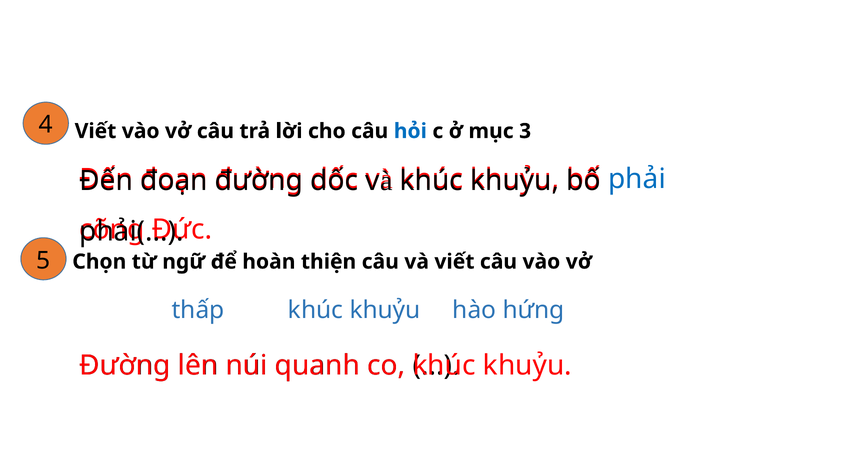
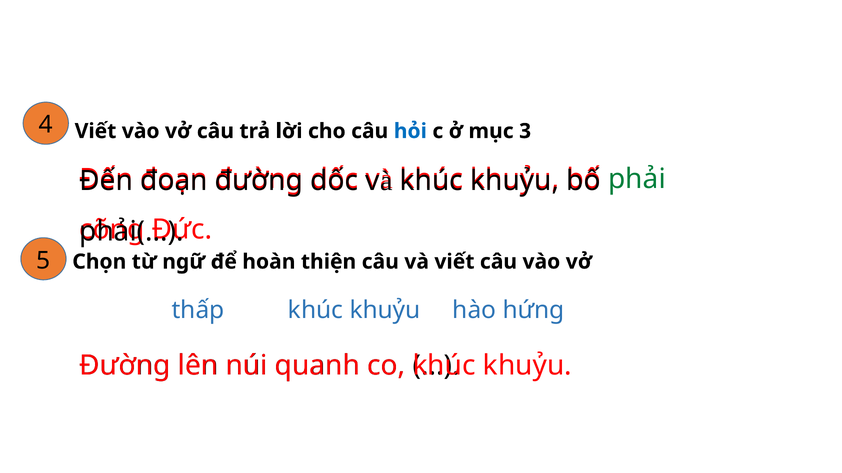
phải colour: blue -> green
